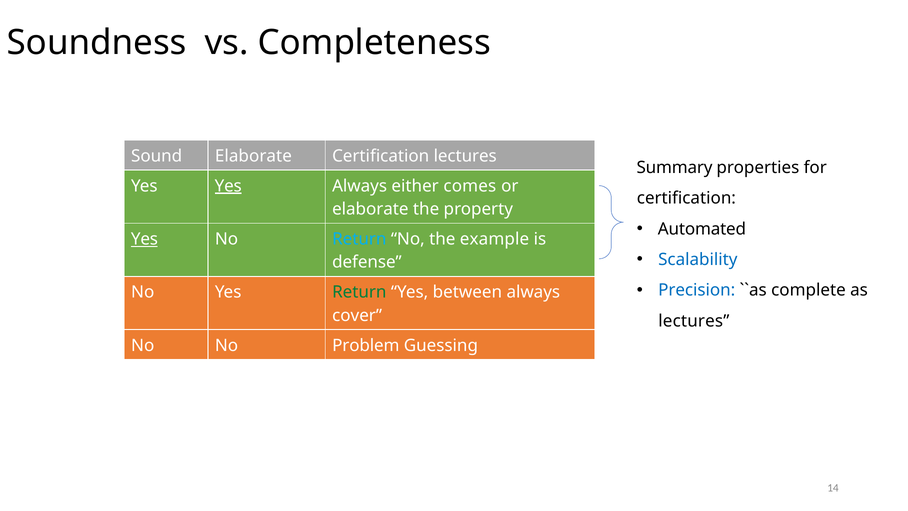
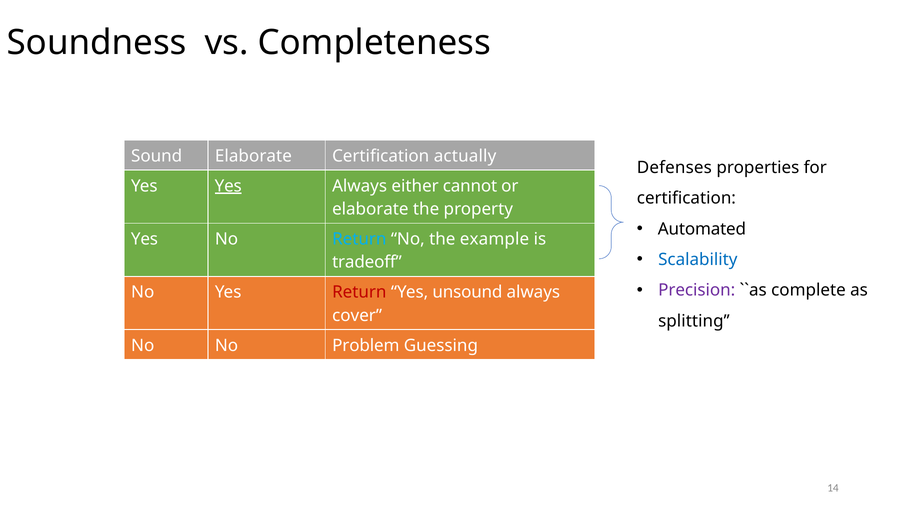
Certification lectures: lectures -> actually
Summary: Summary -> Defenses
comes: comes -> cannot
Yes at (144, 239) underline: present -> none
defense: defense -> tradeoff
Precision colour: blue -> purple
Return at (359, 292) colour: green -> red
between: between -> unsound
lectures at (694, 321): lectures -> splitting
